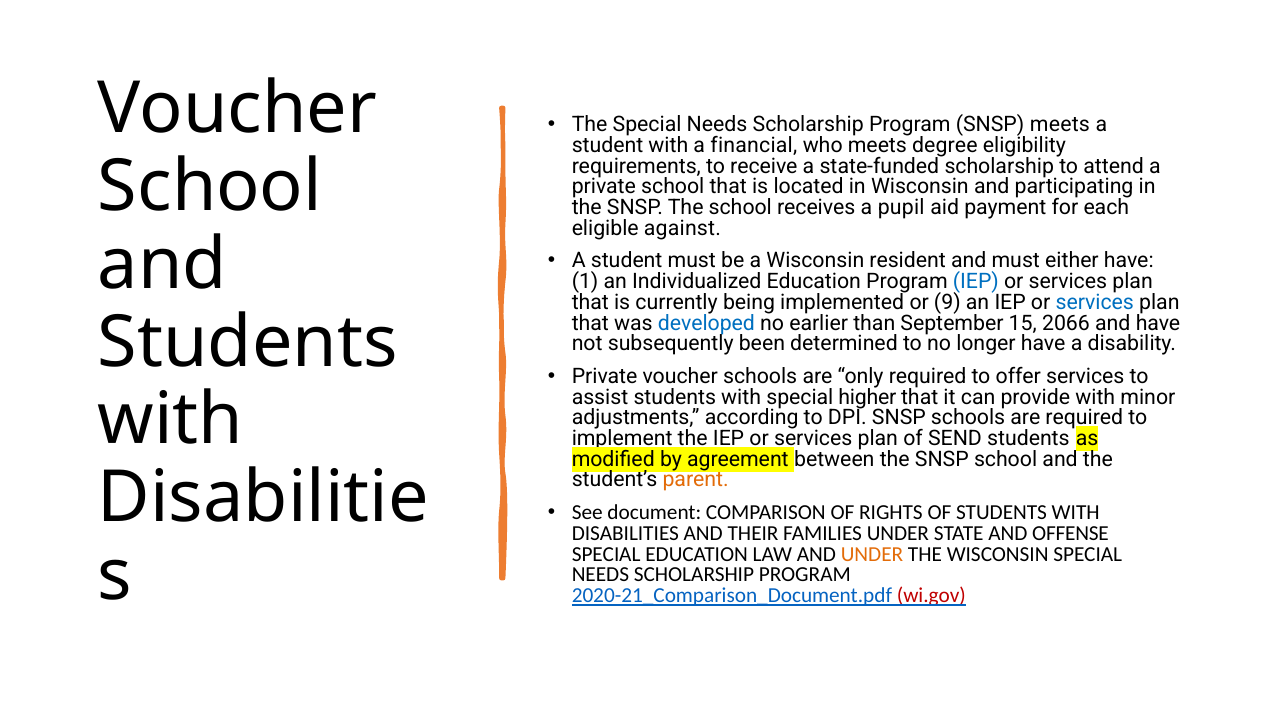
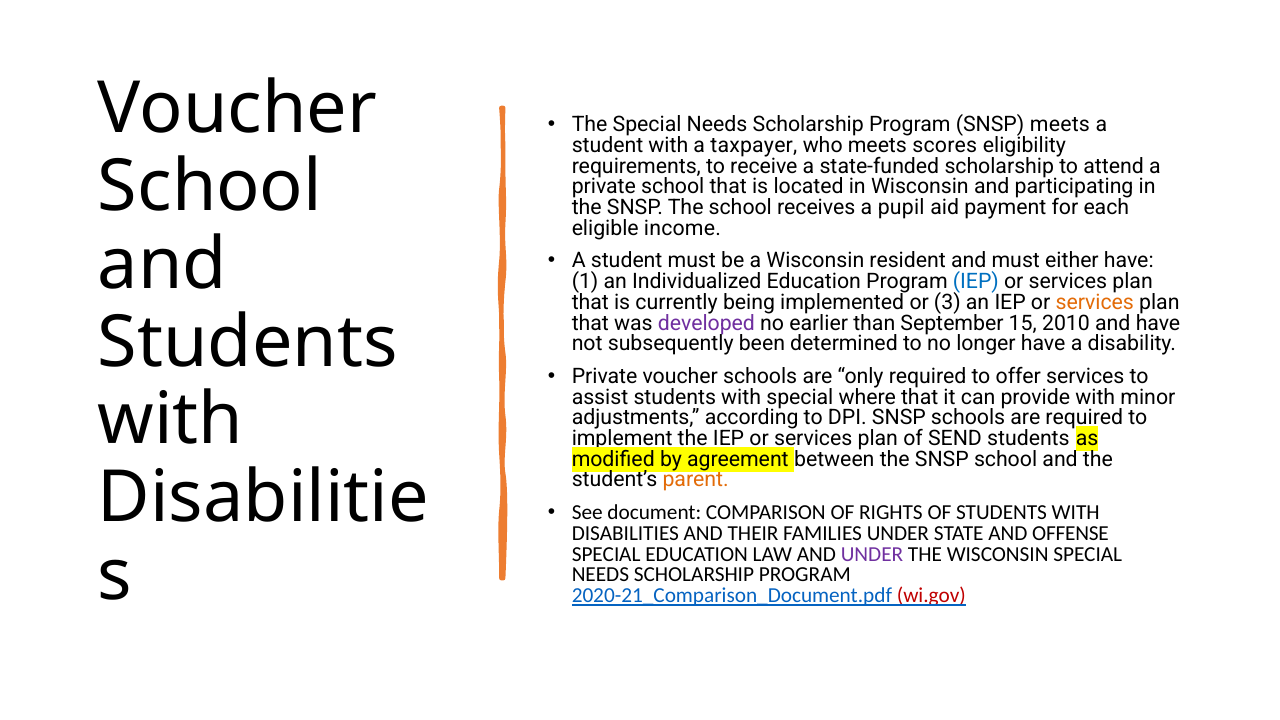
financial: financial -> taxpayer
degree: degree -> scores
against: against -> income
9: 9 -> 3
services at (1095, 302) colour: blue -> orange
developed colour: blue -> purple
2066: 2066 -> 2010
higher: higher -> where
UNDER at (872, 554) colour: orange -> purple
